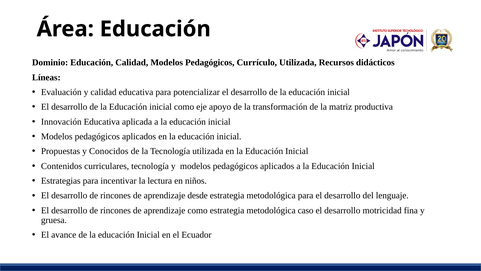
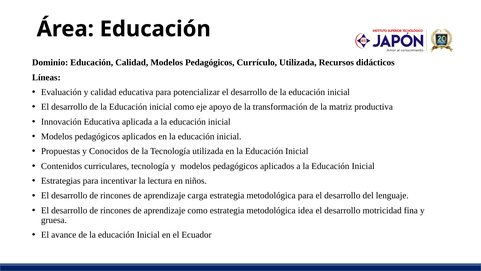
desde: desde -> carga
caso: caso -> idea
